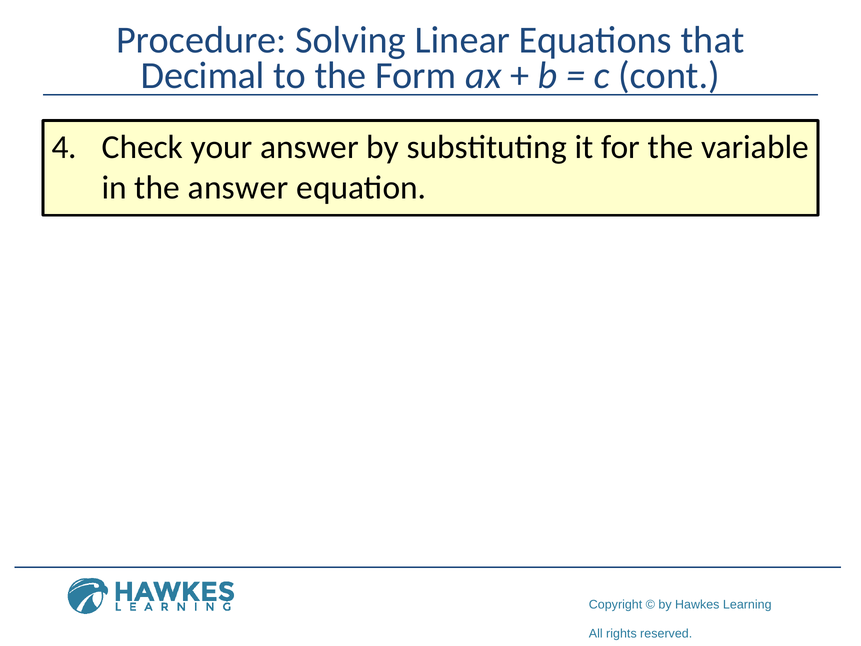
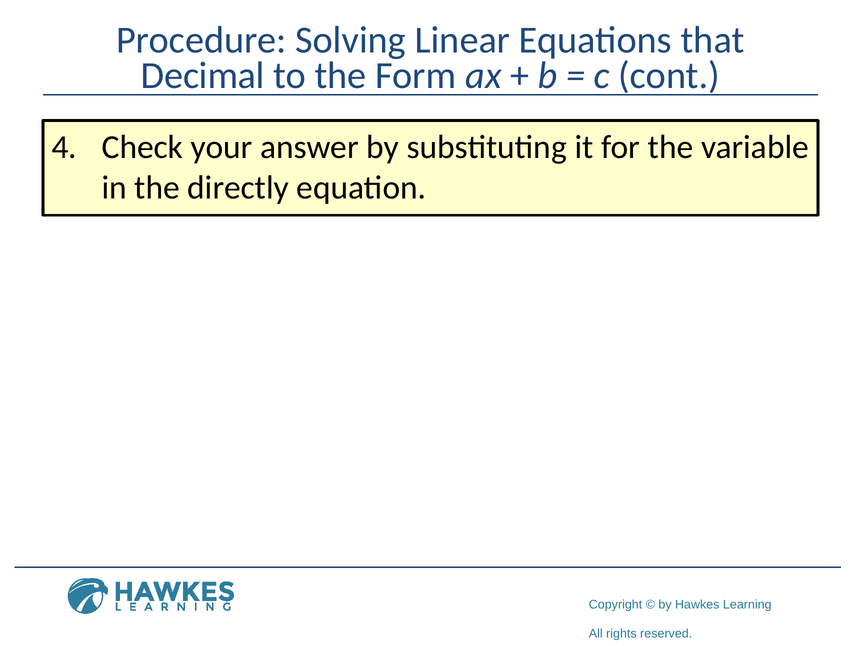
the answer: answer -> directly
